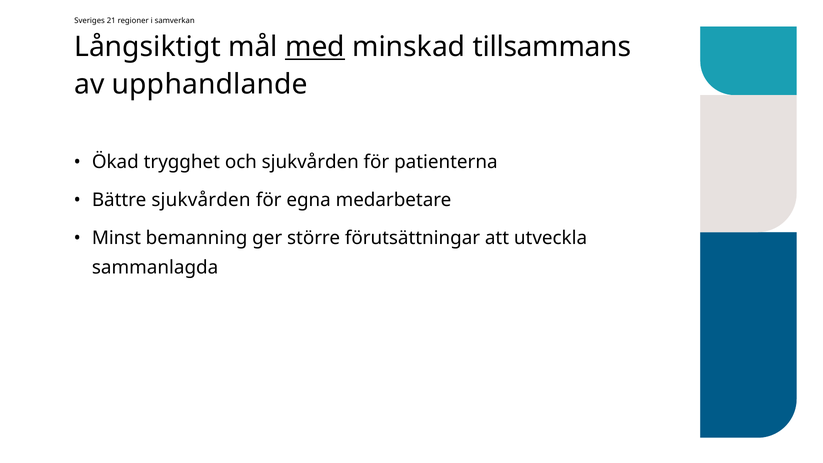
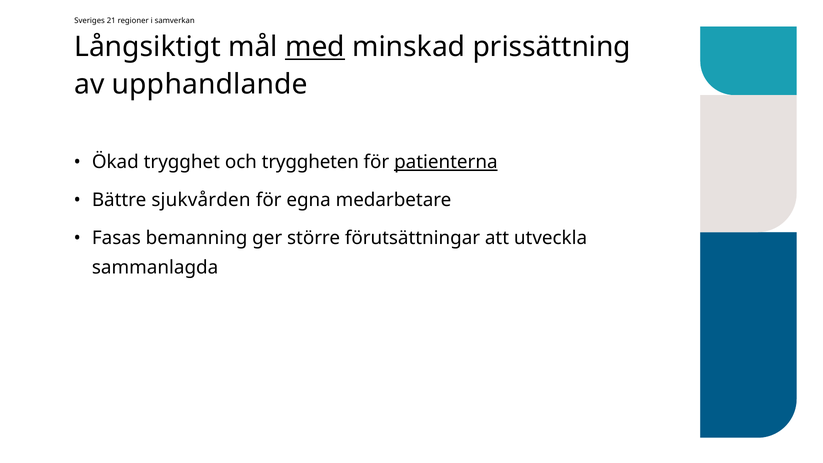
tillsammans: tillsammans -> prissättning
och sjukvården: sjukvården -> tryggheten
patienterna underline: none -> present
Minst: Minst -> Fasas
